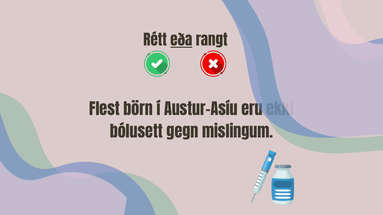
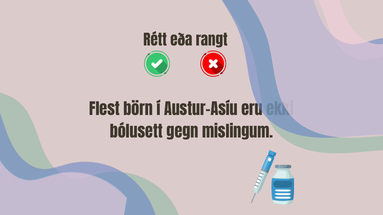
eða underline: present -> none
